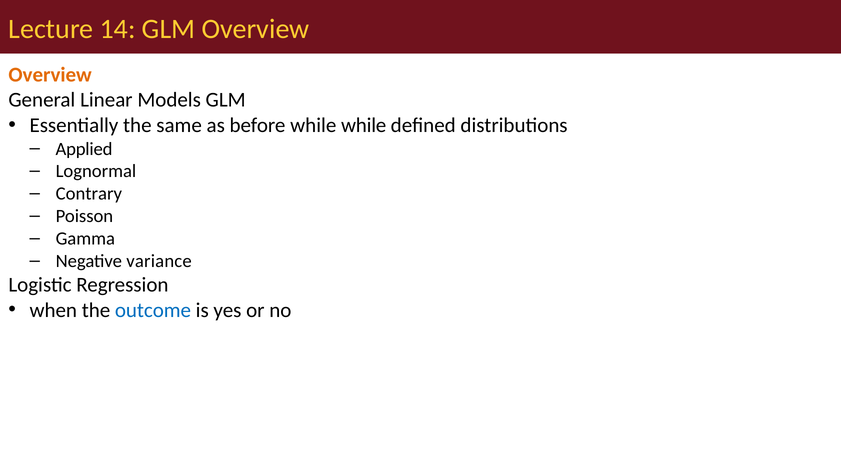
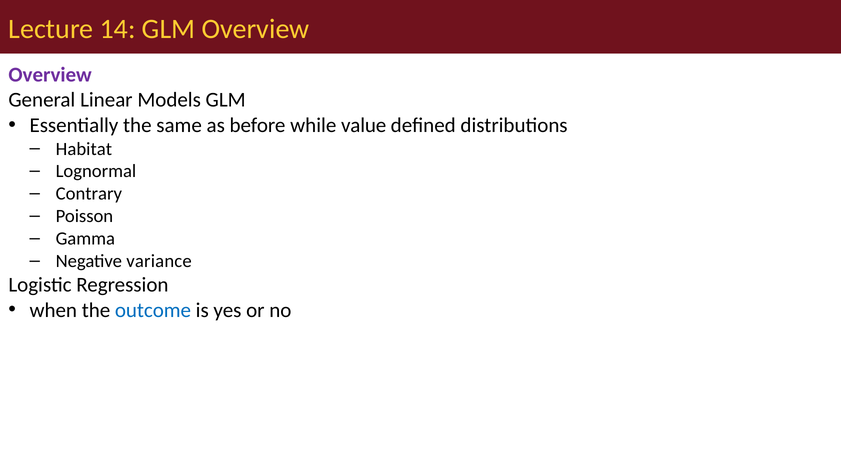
Overview at (50, 75) colour: orange -> purple
while while: while -> value
Applied: Applied -> Habitat
